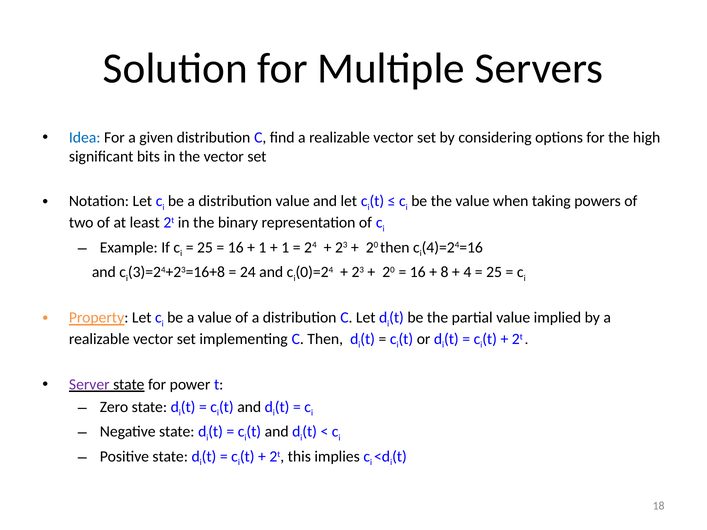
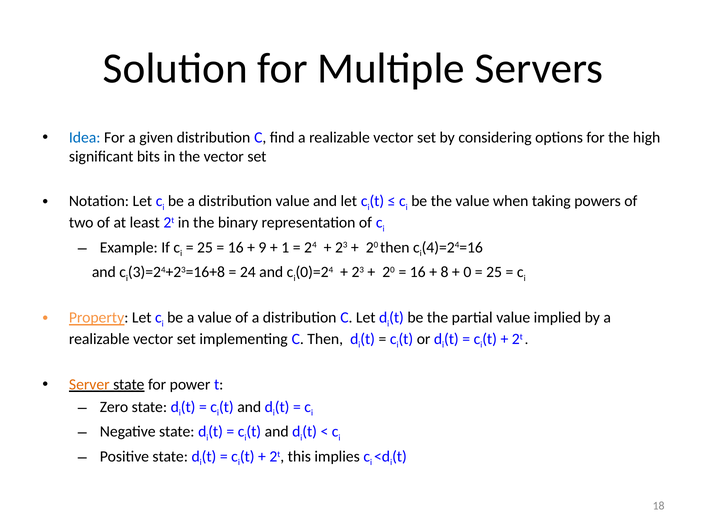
1 at (262, 247): 1 -> 9
4: 4 -> 0
Server colour: purple -> orange
